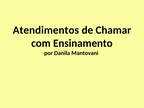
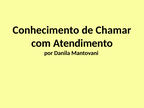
Atendimentos: Atendimentos -> Conhecimento
Ensinamento: Ensinamento -> Atendimento
